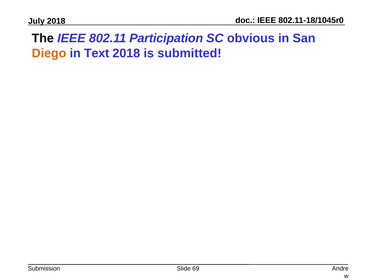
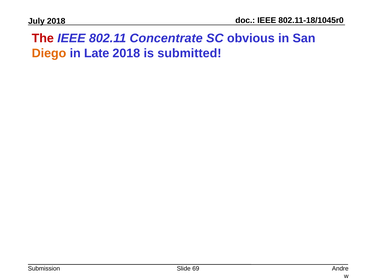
The colour: black -> red
Participation: Participation -> Concentrate
Text: Text -> Late
